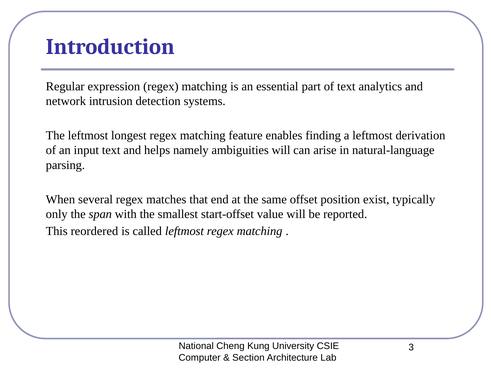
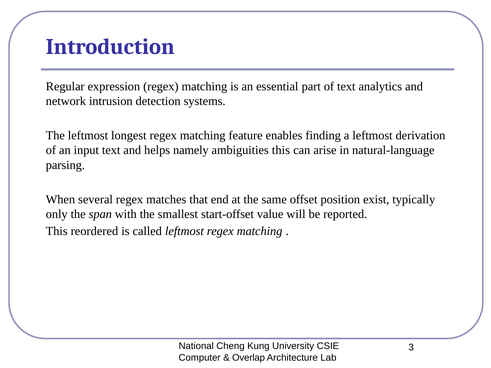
ambiguities will: will -> this
Section: Section -> Overlap
